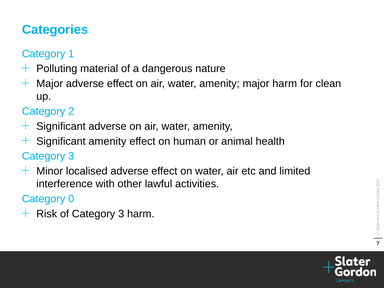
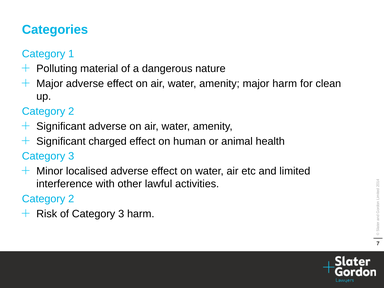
Significant amenity: amenity -> charged
0 at (71, 199): 0 -> 2
